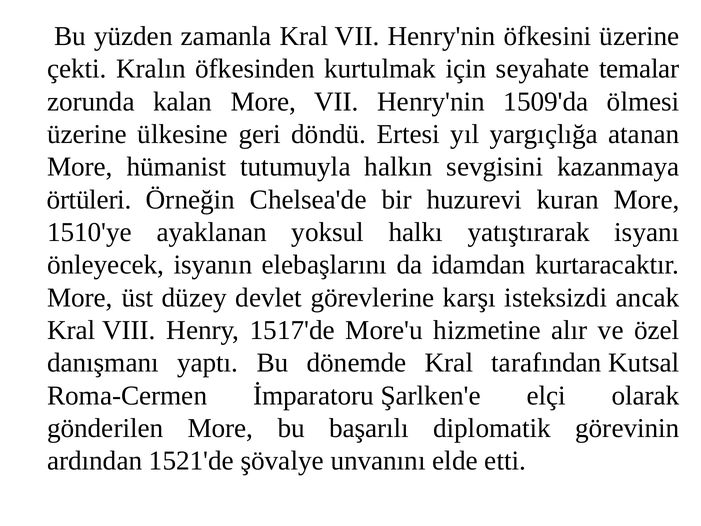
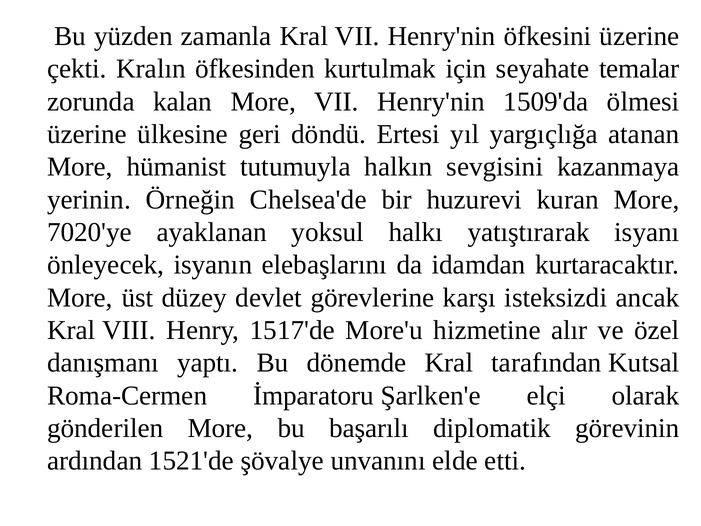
örtüleri: örtüleri -> yerinin
1510'ye: 1510'ye -> 7020'ye
